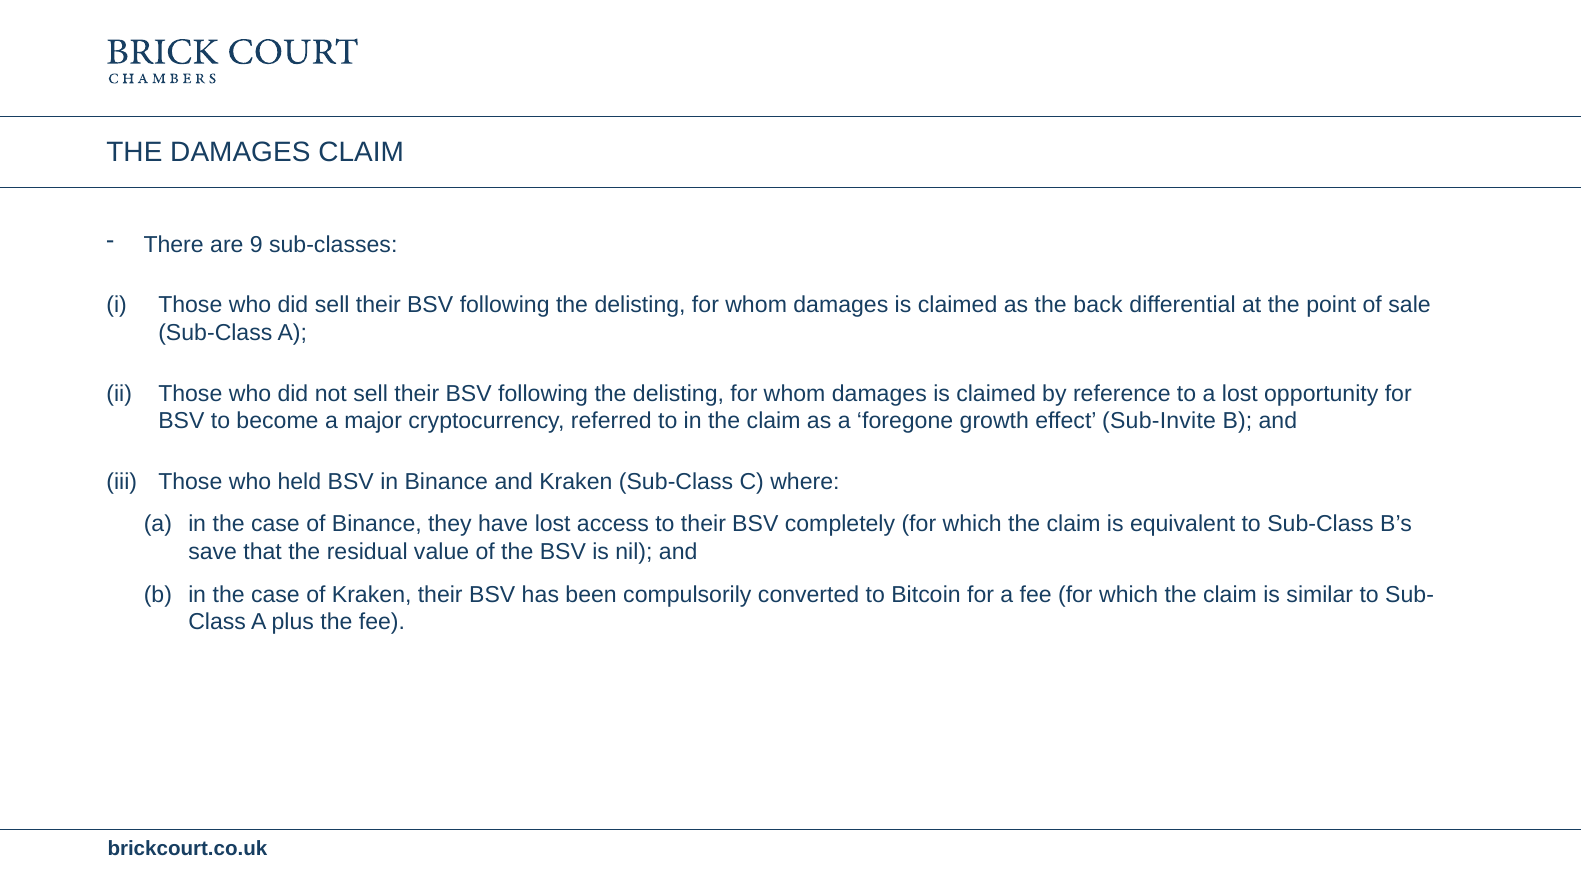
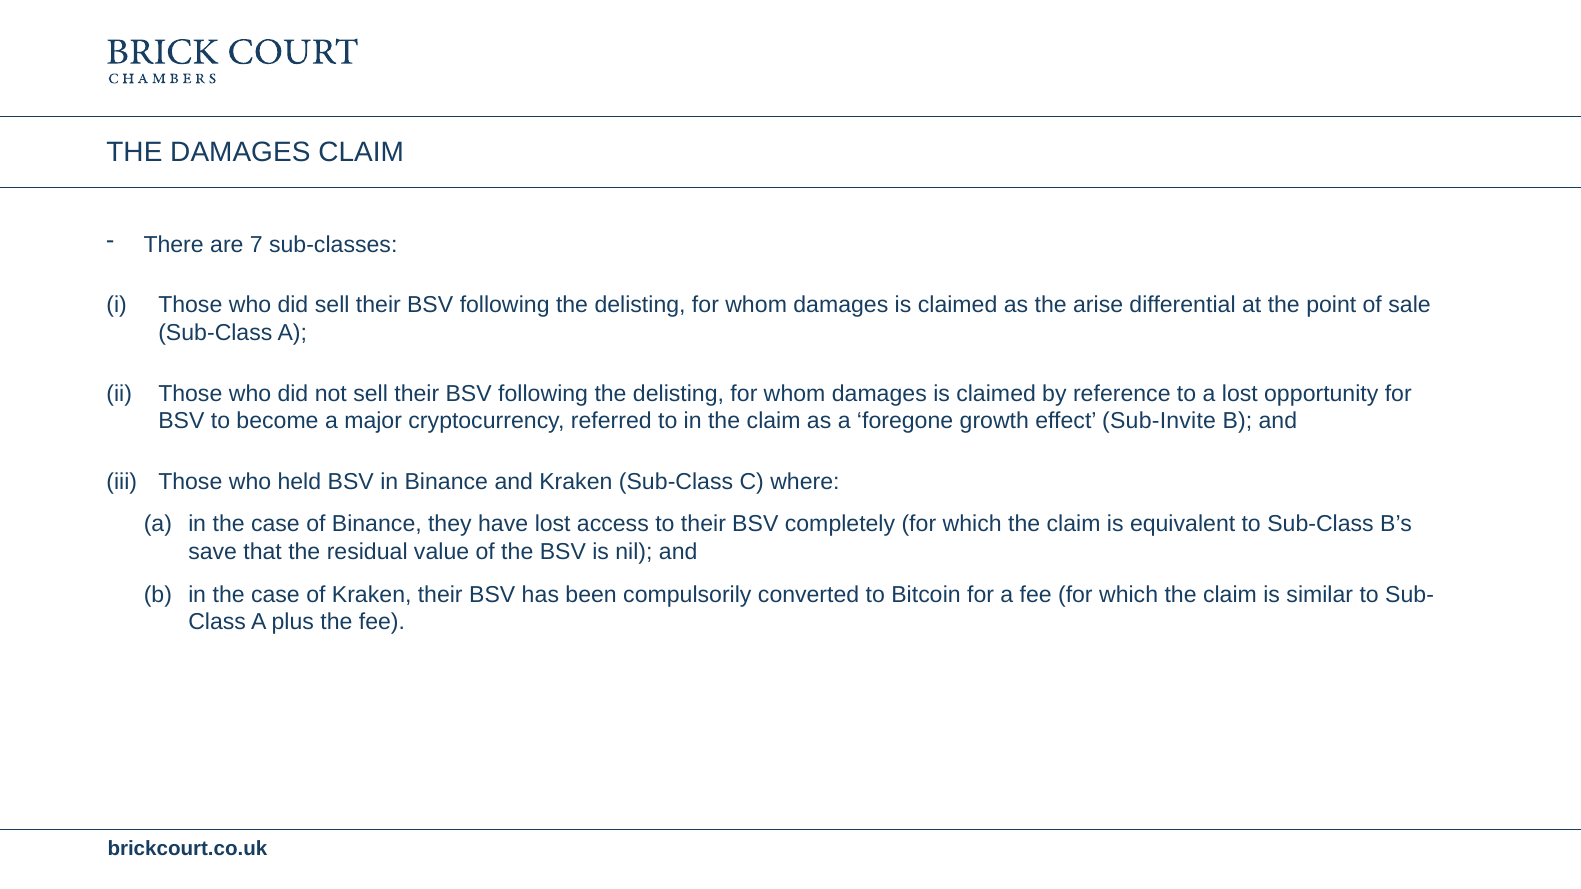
9: 9 -> 7
back: back -> arise
